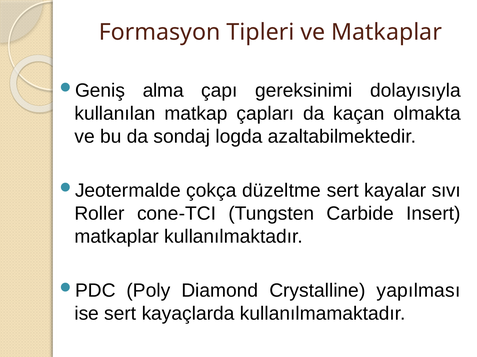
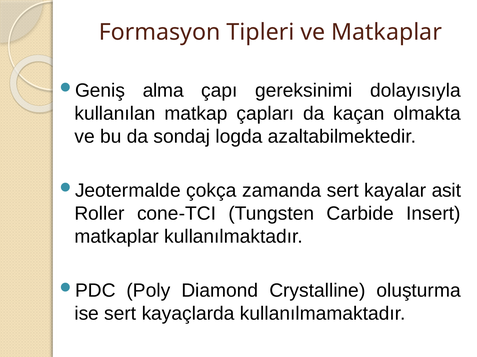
düzeltme: düzeltme -> zamanda
sıvı: sıvı -> asit
yapılması: yapılması -> oluşturma
